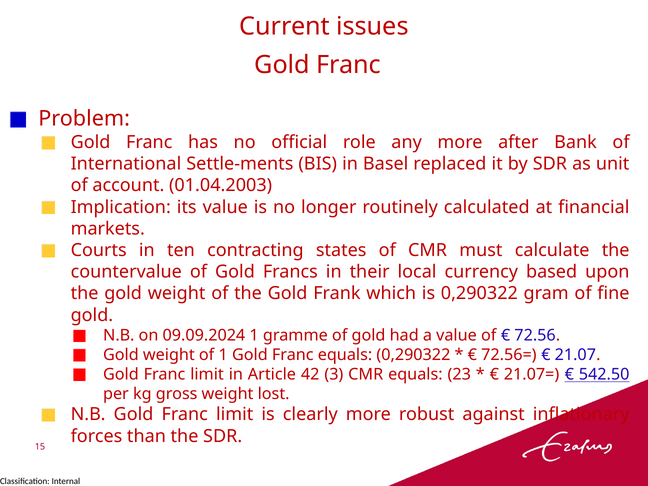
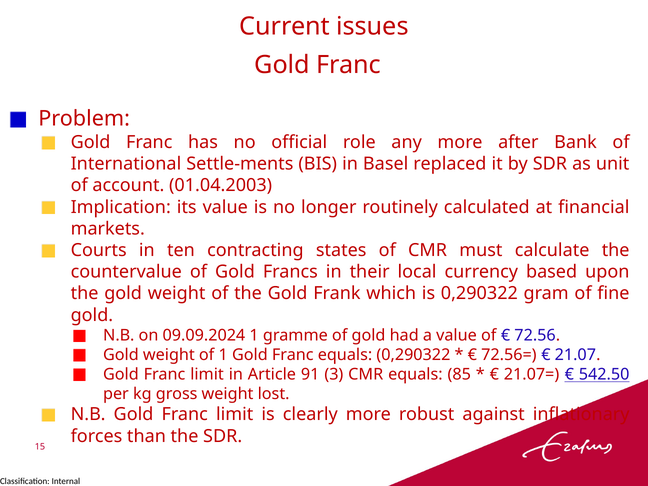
42: 42 -> 91
23: 23 -> 85
